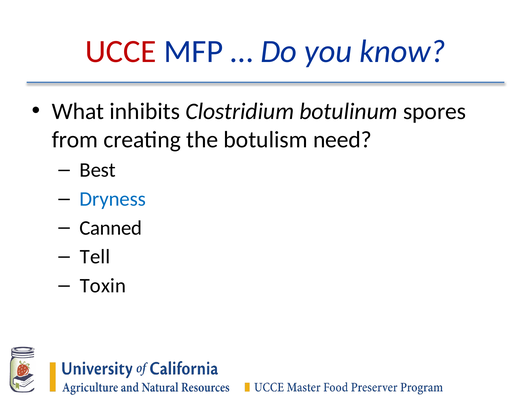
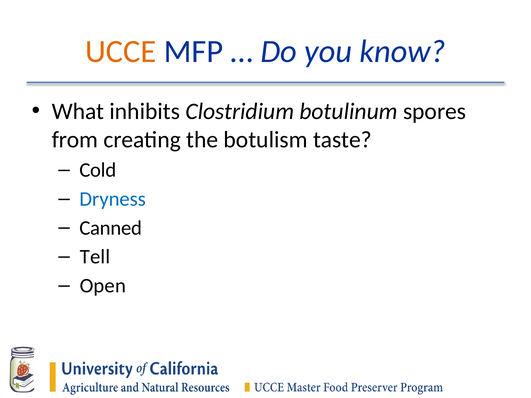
UCCE colour: red -> orange
need: need -> taste
Best: Best -> Cold
Toxin: Toxin -> Open
